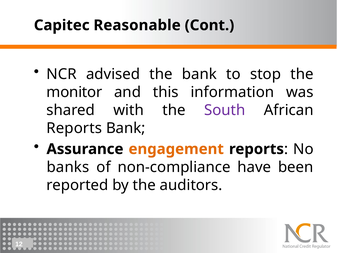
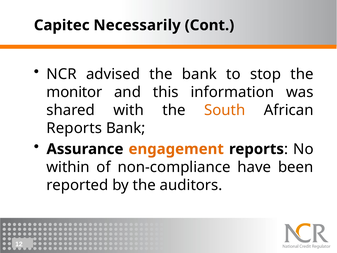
Reasonable: Reasonable -> Necessarily
South colour: purple -> orange
banks: banks -> within
